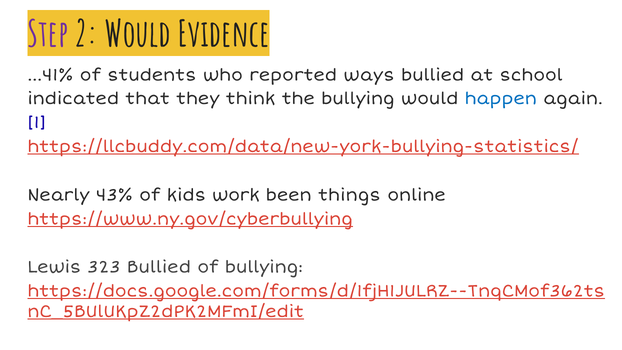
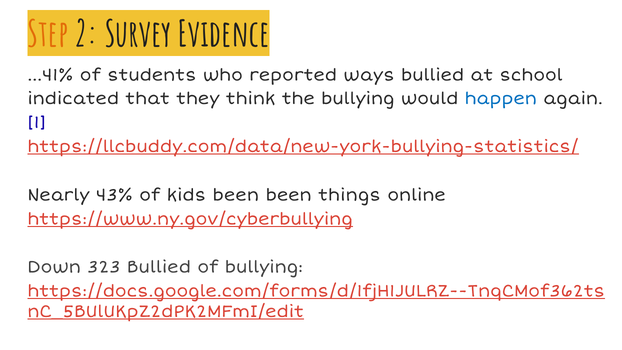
Step colour: purple -> orange
2 Would: Would -> Survey
kids work: work -> been
Lewis: Lewis -> Down
